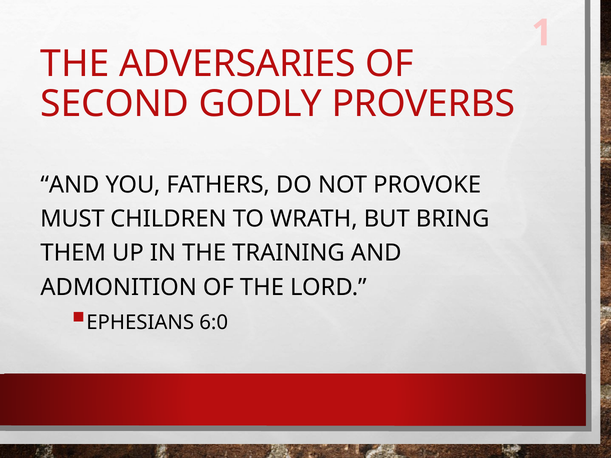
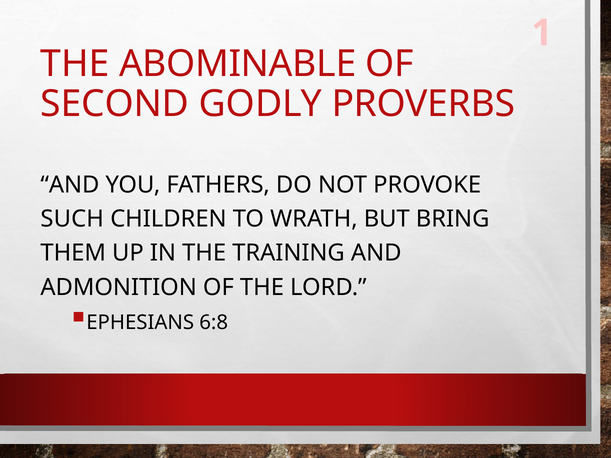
ADVERSARIES: ADVERSARIES -> ABOMINABLE
MUST: MUST -> SUCH
6:0: 6:0 -> 6:8
